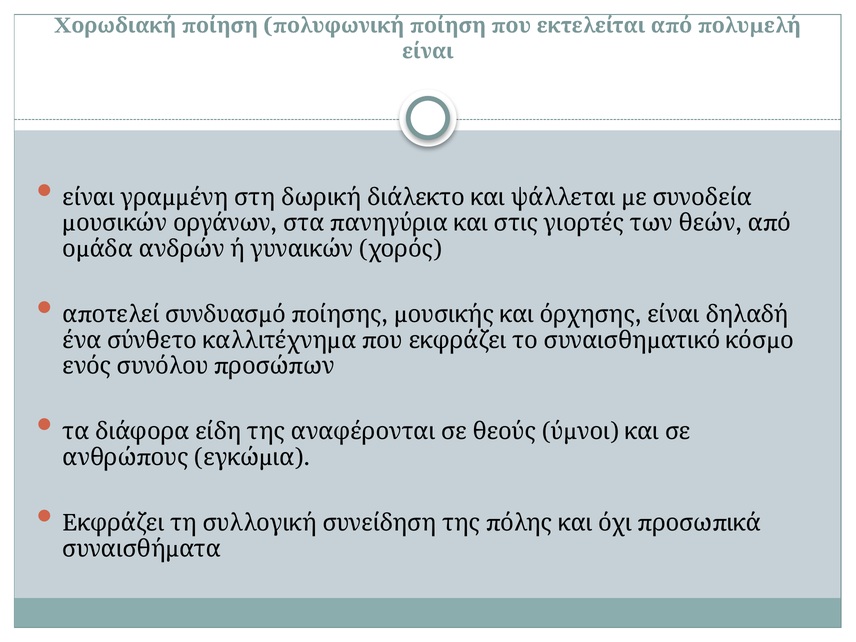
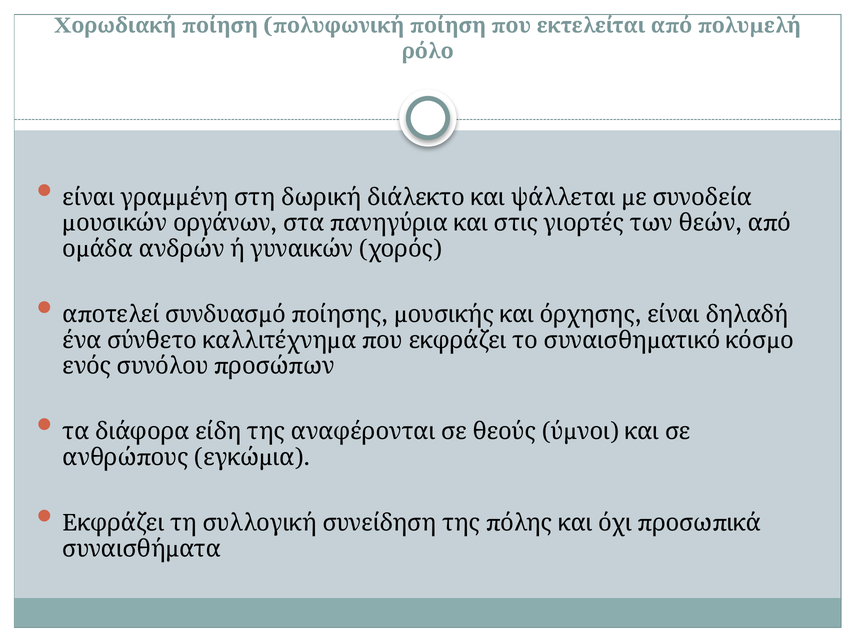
είναι: είναι -> ρόλο
